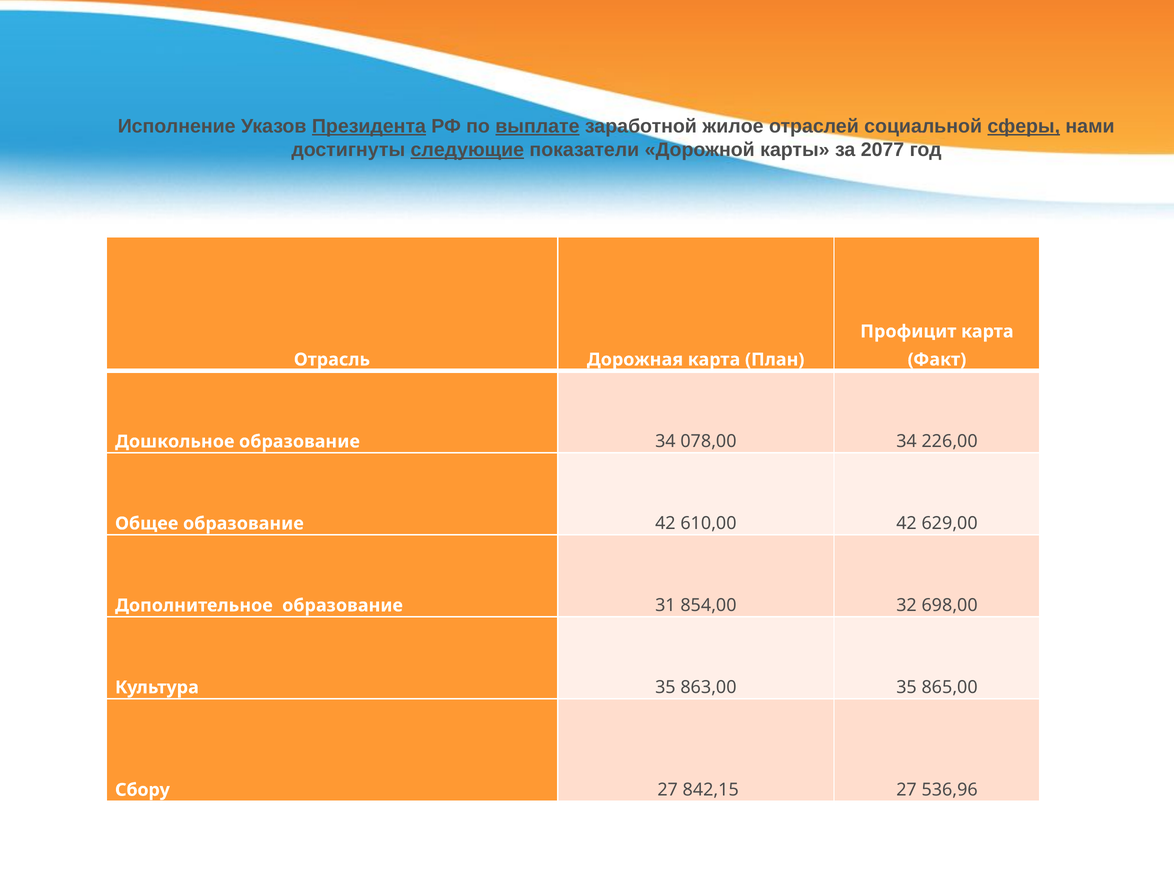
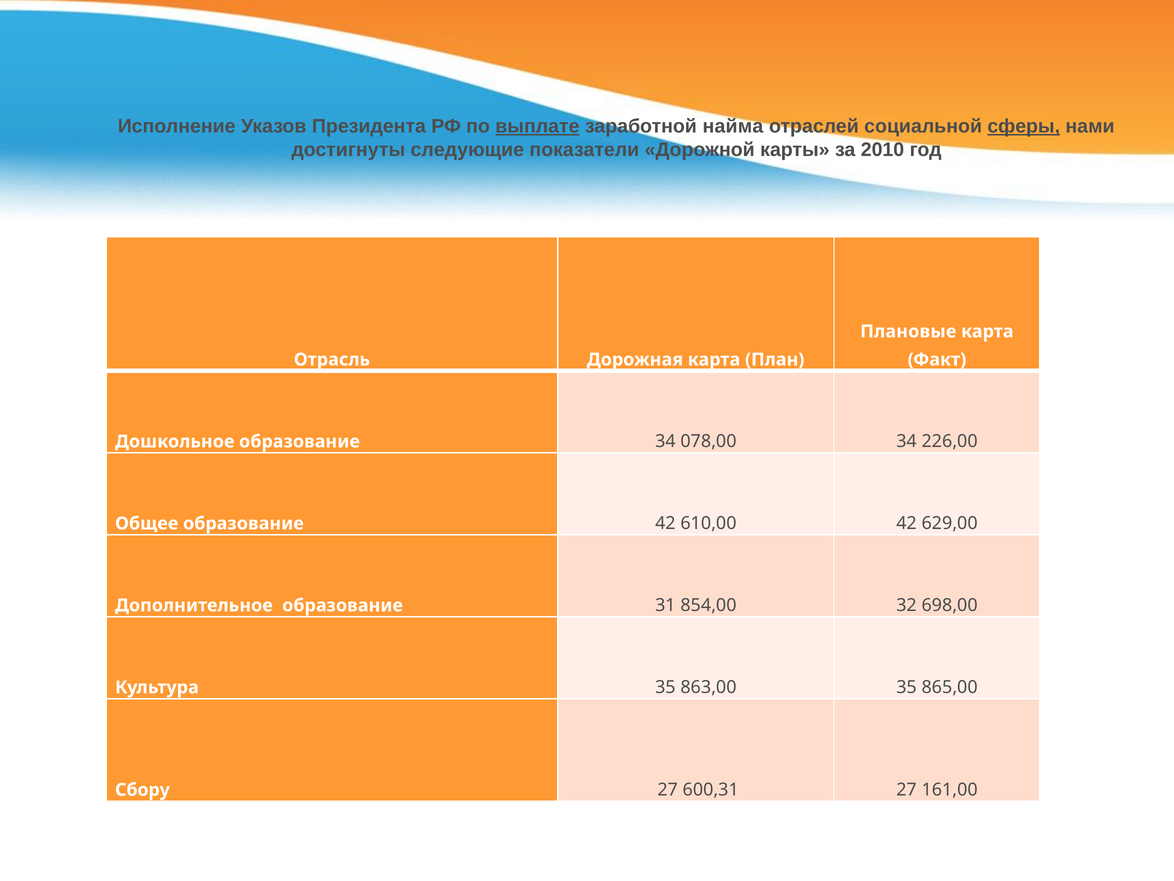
Президента underline: present -> none
жилое: жилое -> найма
следующие underline: present -> none
2077: 2077 -> 2010
Профицит: Профицит -> Плановые
842,15: 842,15 -> 600,31
536,96: 536,96 -> 161,00
